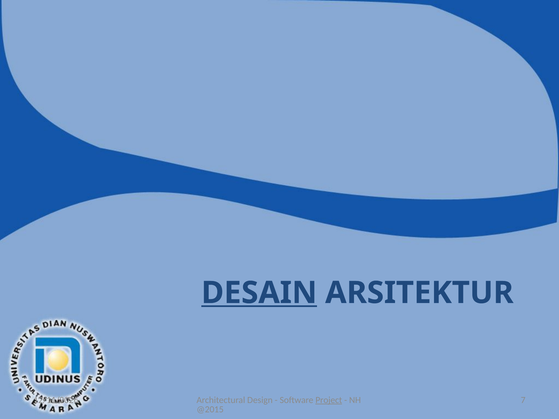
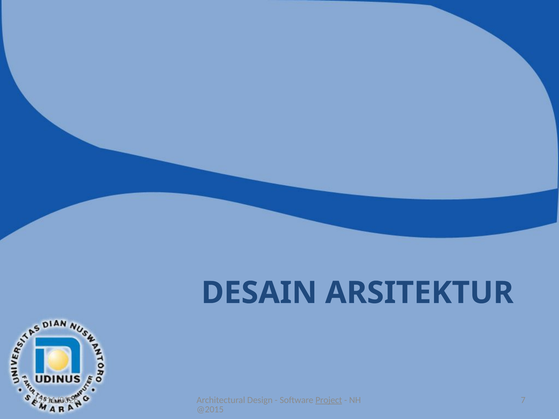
DESAIN underline: present -> none
